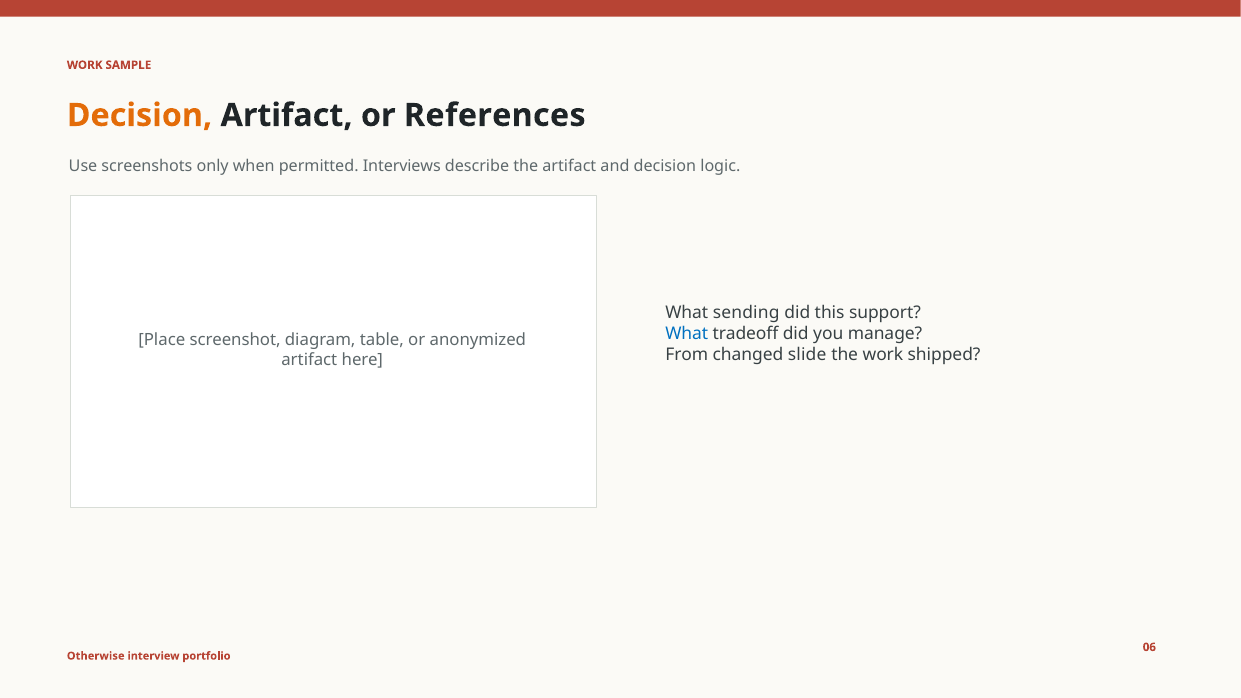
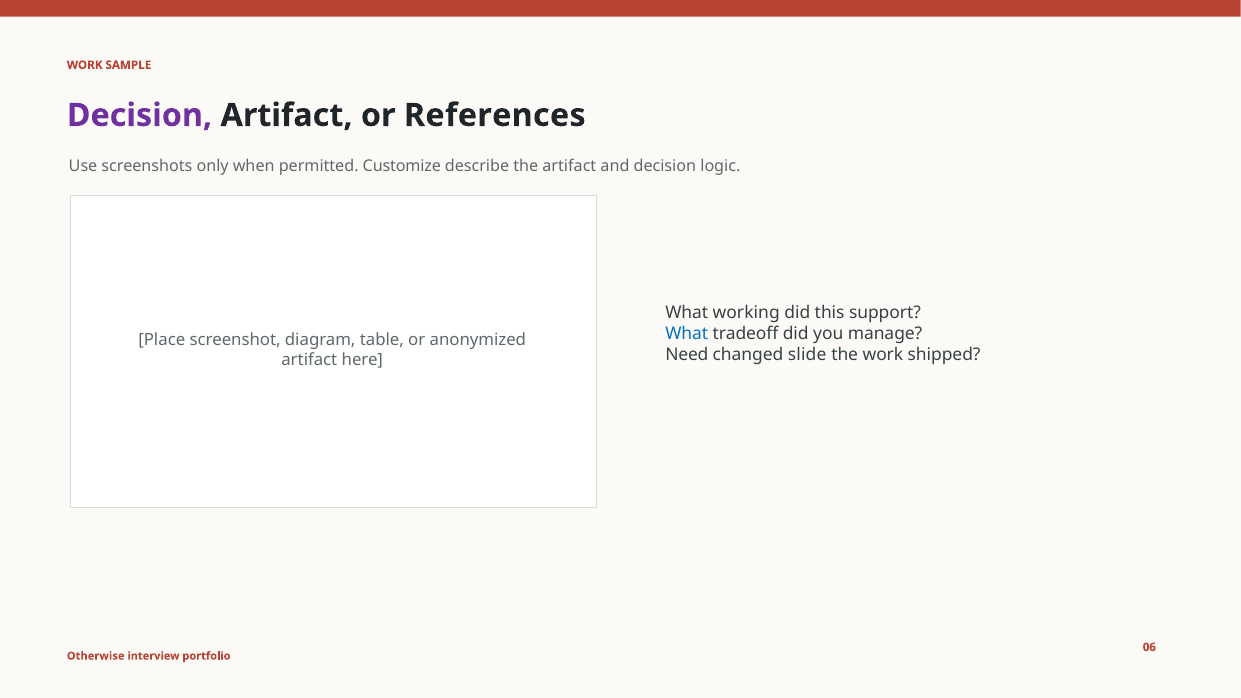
Decision at (139, 115) colour: orange -> purple
Interviews: Interviews -> Customize
sending: sending -> working
From: From -> Need
